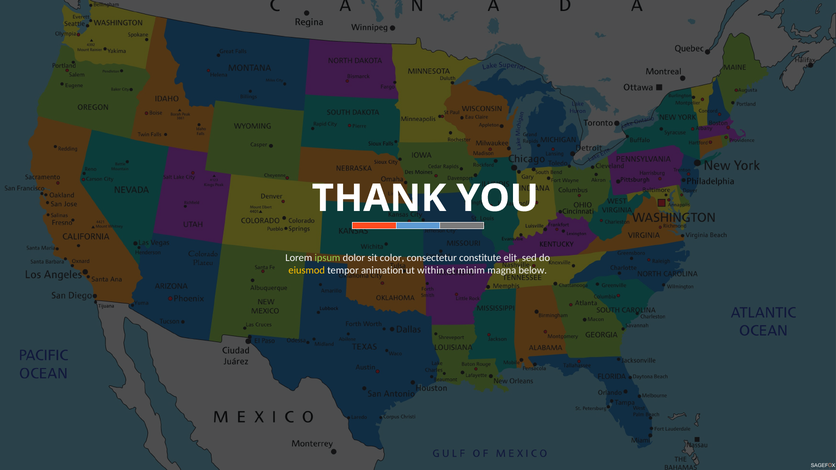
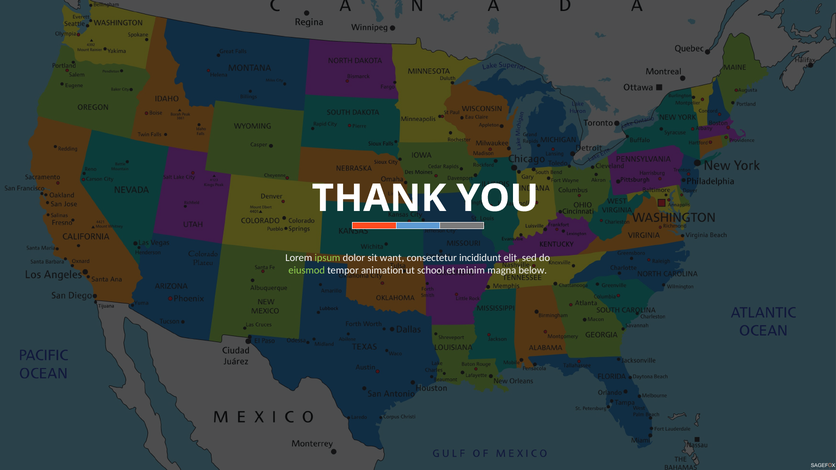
color: color -> want
constitute: constitute -> incididunt
eiusmod colour: yellow -> light green
within: within -> school
